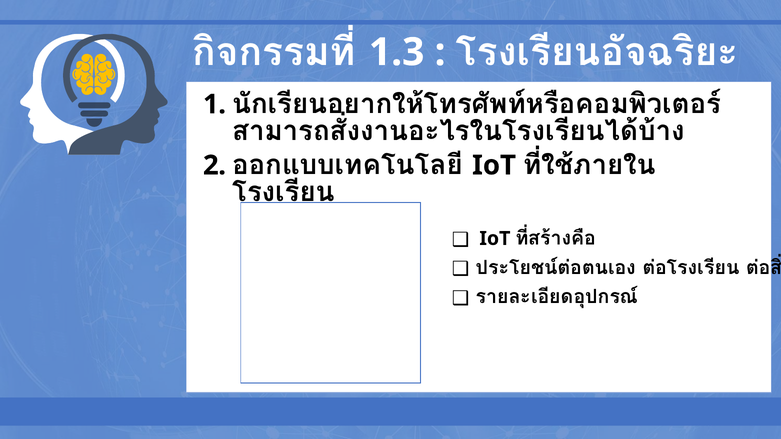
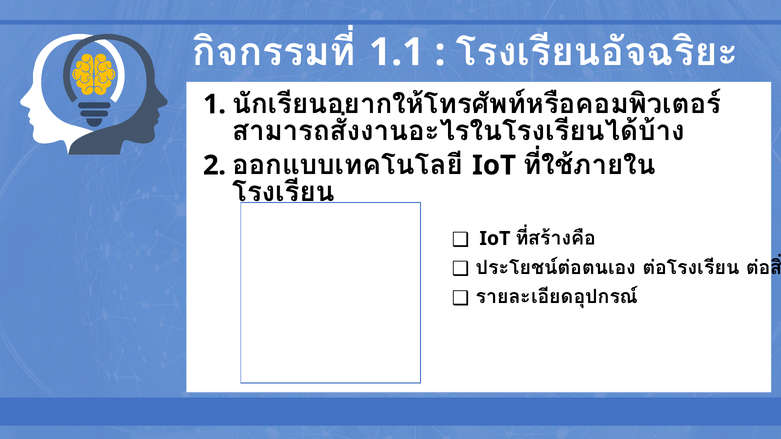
1.3: 1.3 -> 1.1
